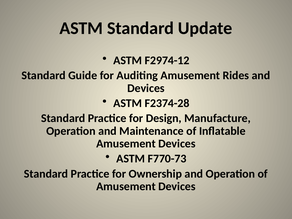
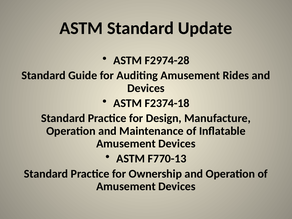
F2974-12: F2974-12 -> F2974-28
F2374-28: F2374-28 -> F2374-18
F770-73: F770-73 -> F770-13
